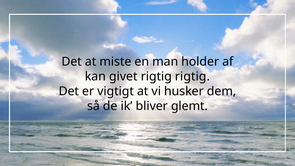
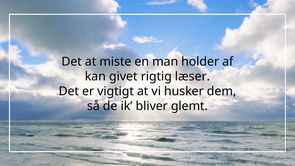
rigtig rigtig: rigtig -> læser
